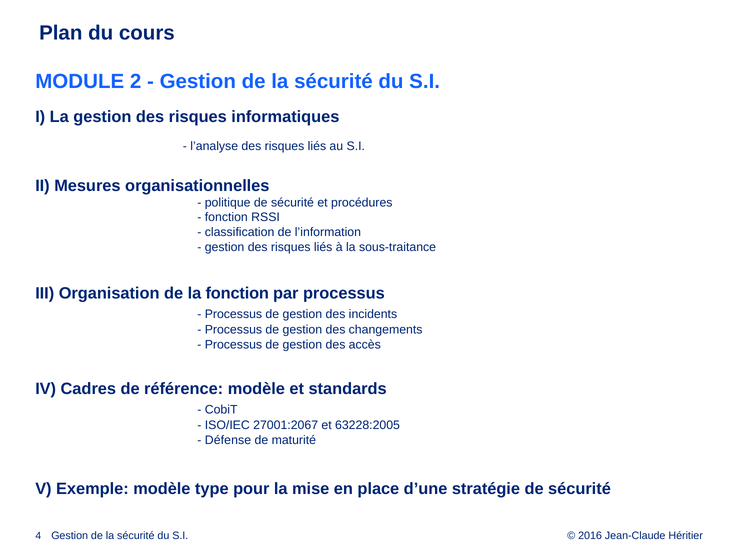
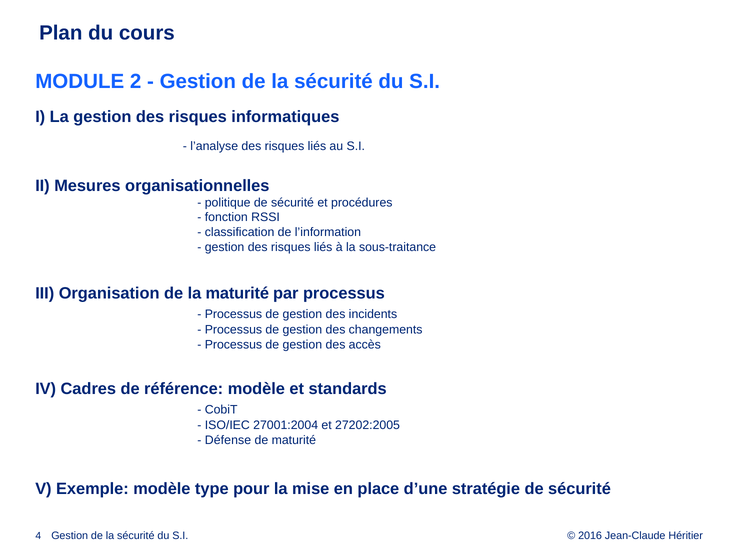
la fonction: fonction -> maturité
27001:2067: 27001:2067 -> 27001:2004
63228:2005: 63228:2005 -> 27202:2005
